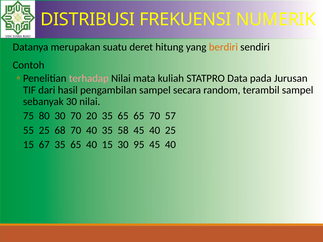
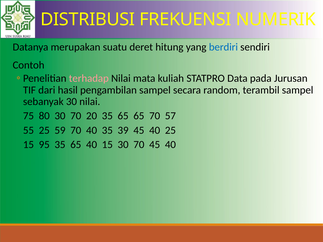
berdiri colour: orange -> blue
68: 68 -> 59
58: 58 -> 39
67: 67 -> 95
15 30 95: 95 -> 70
